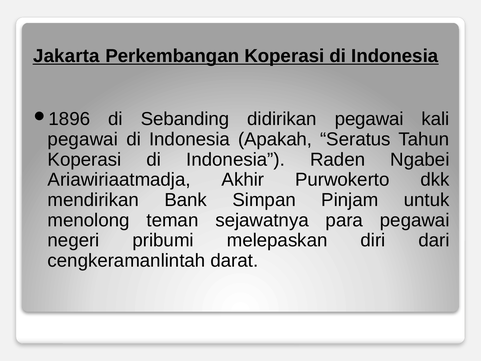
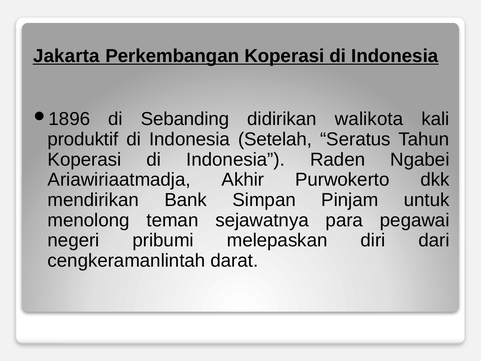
didirikan pegawai: pegawai -> walikota
pegawai at (83, 139): pegawai -> produktif
Apakah: Apakah -> Setelah
